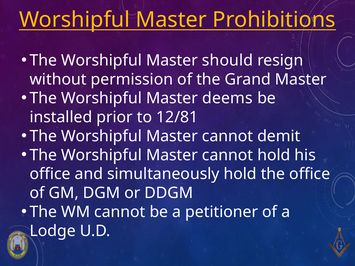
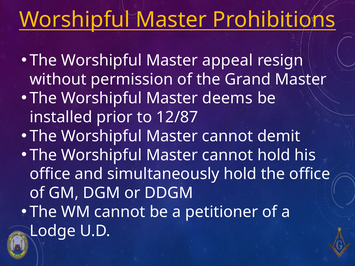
should: should -> appeal
12/81: 12/81 -> 12/87
